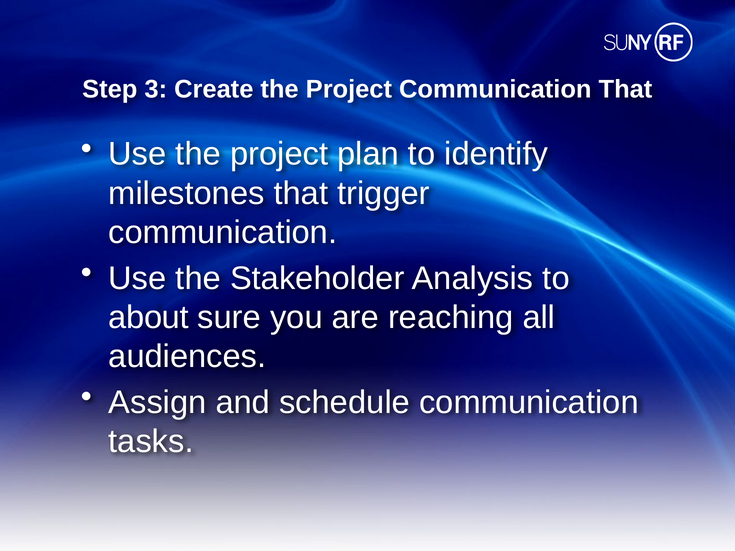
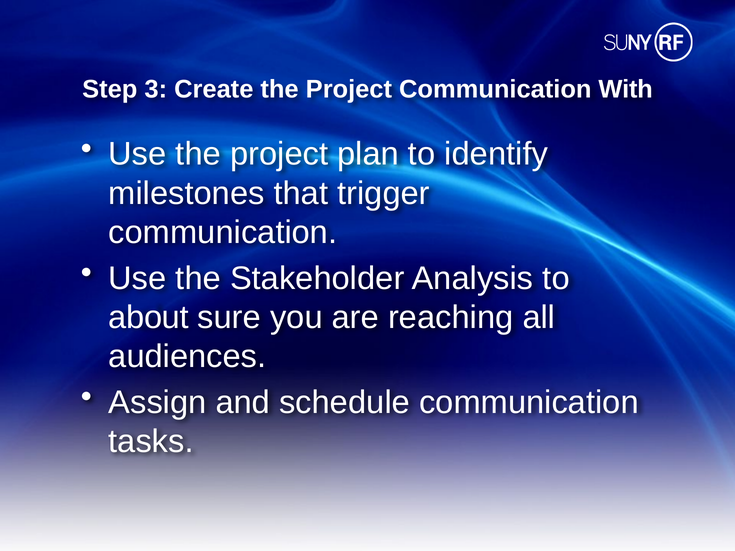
Communication That: That -> With
